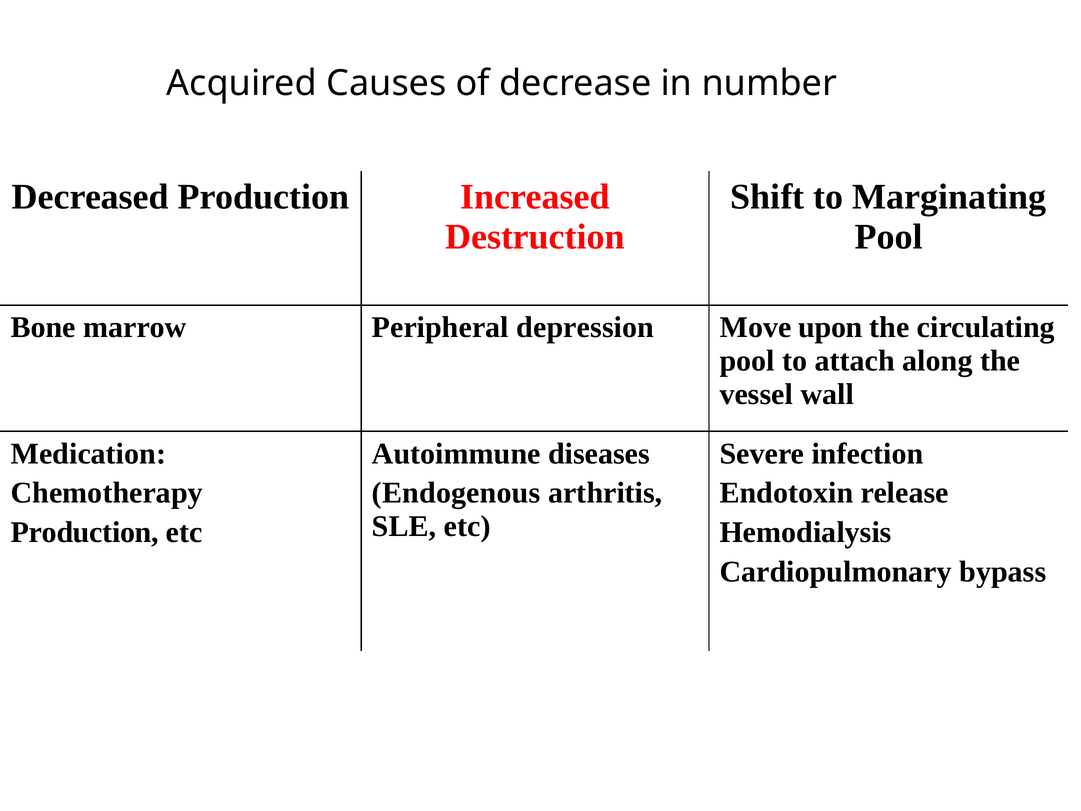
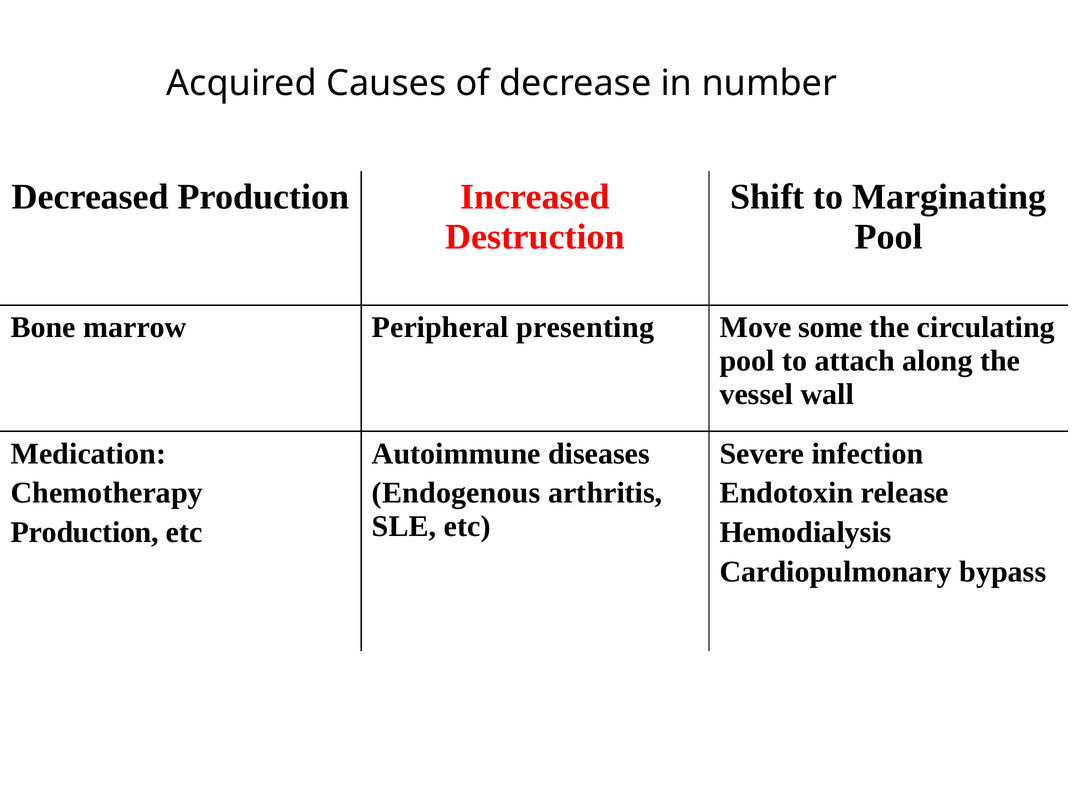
depression: depression -> presenting
upon: upon -> some
